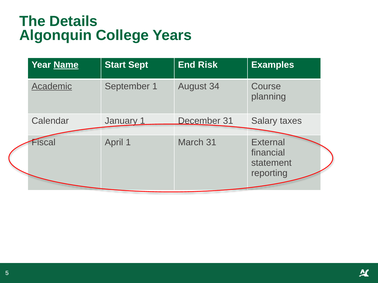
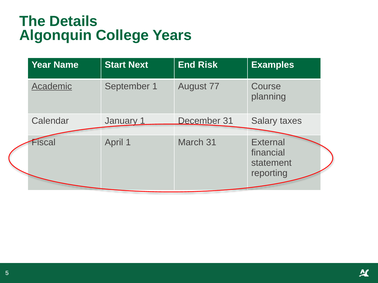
Name underline: present -> none
Sept: Sept -> Next
34: 34 -> 77
